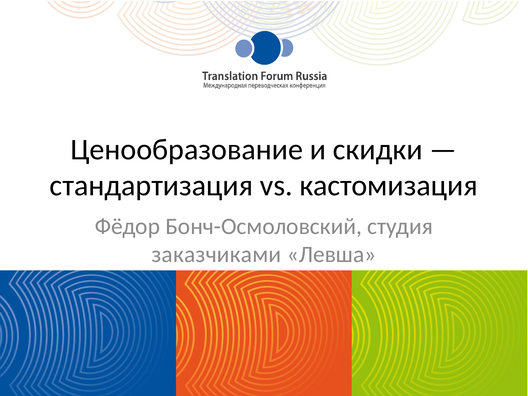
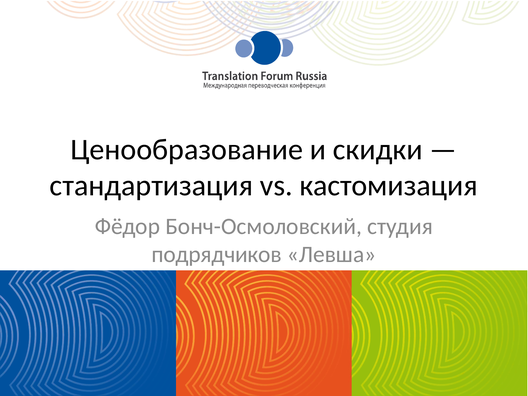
заказчиками: заказчиками -> подрядчиков
